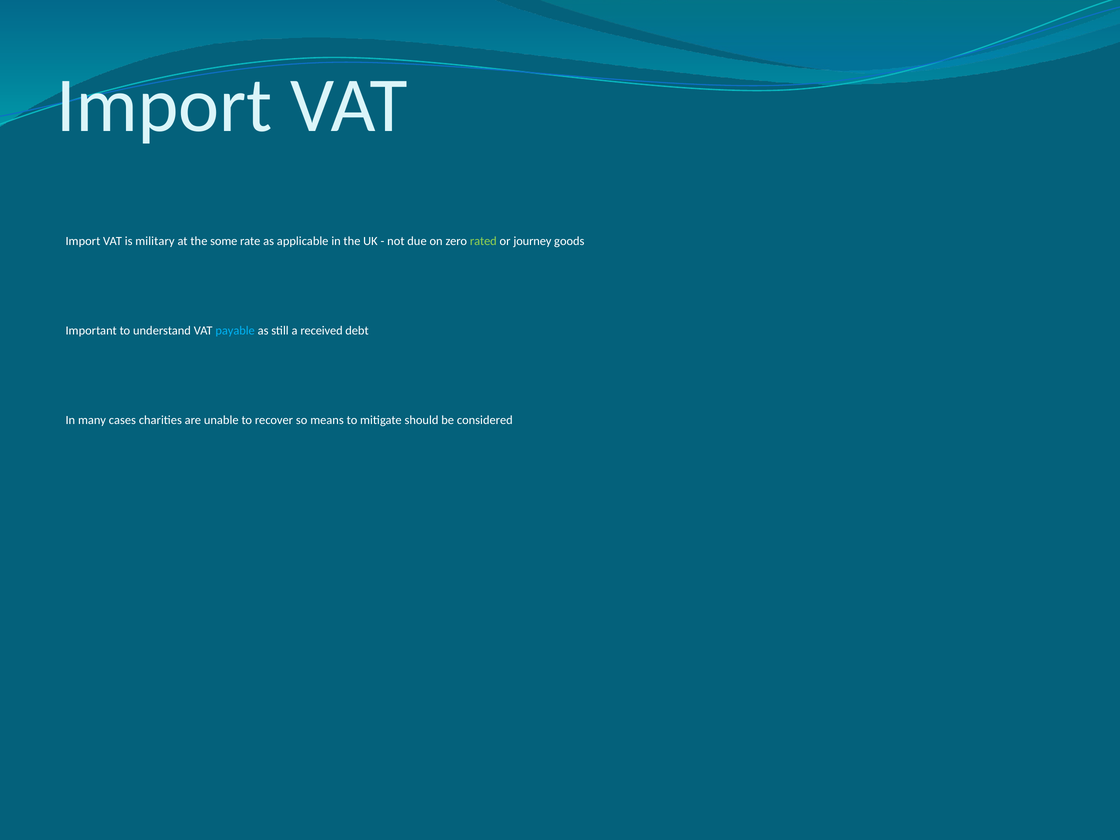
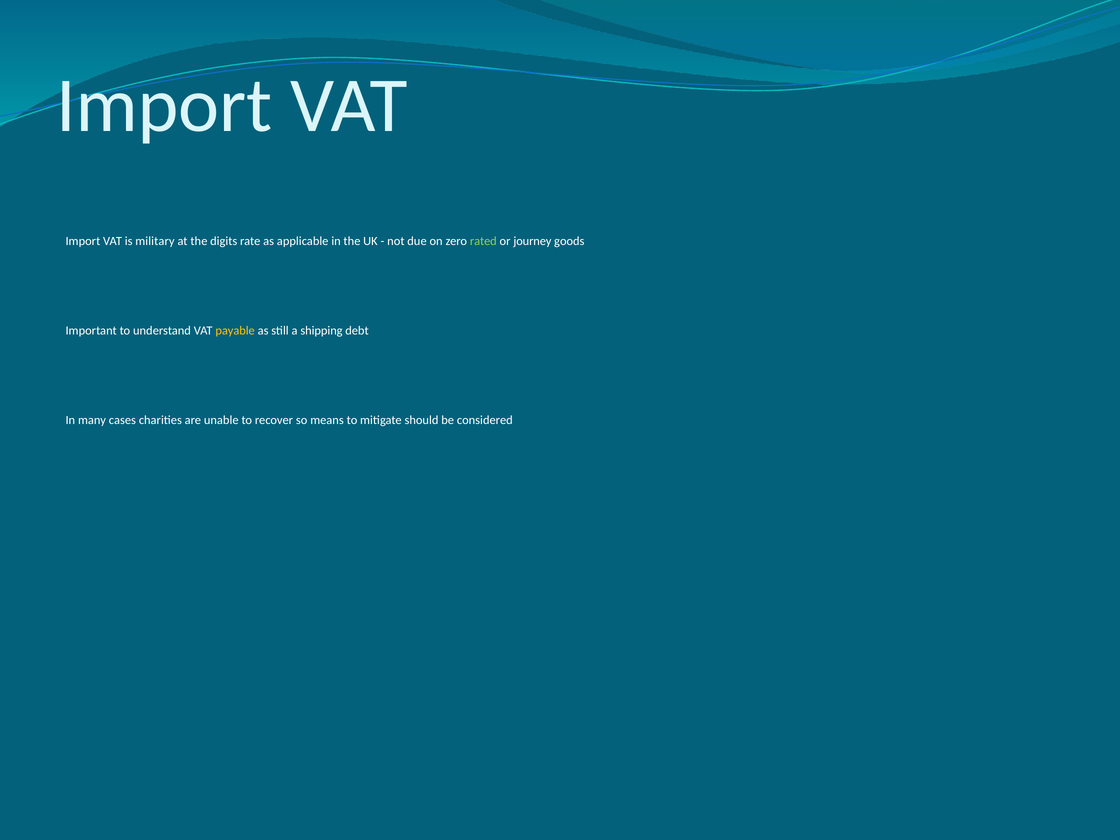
some: some -> digits
payable colour: light blue -> yellow
received: received -> shipping
